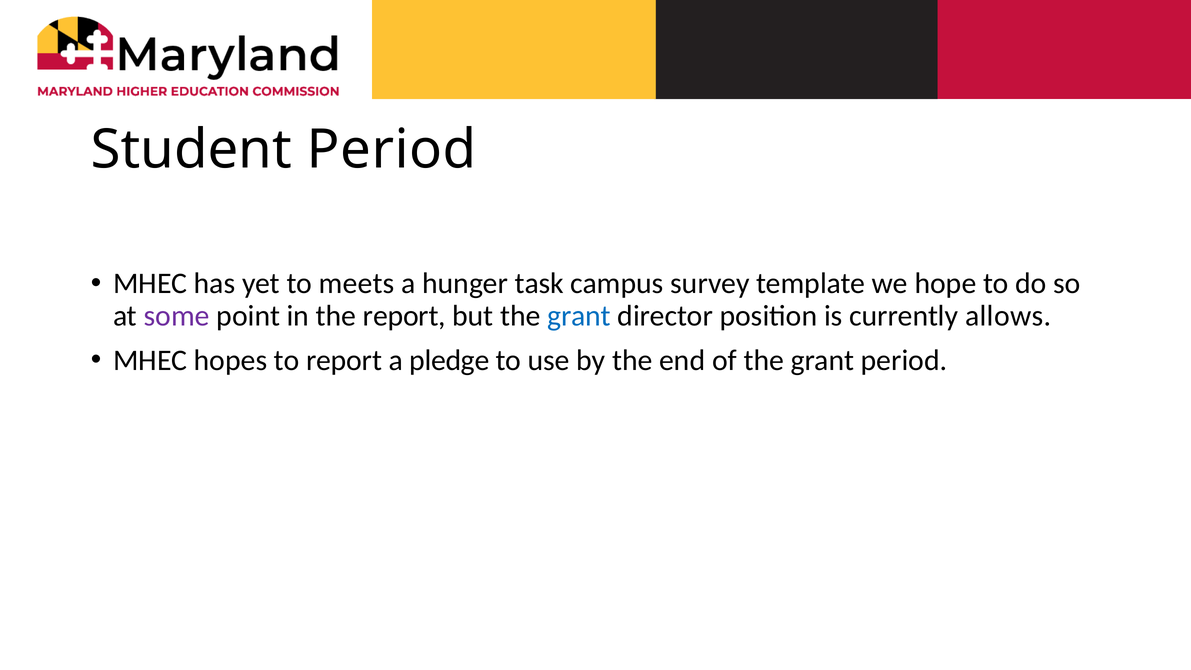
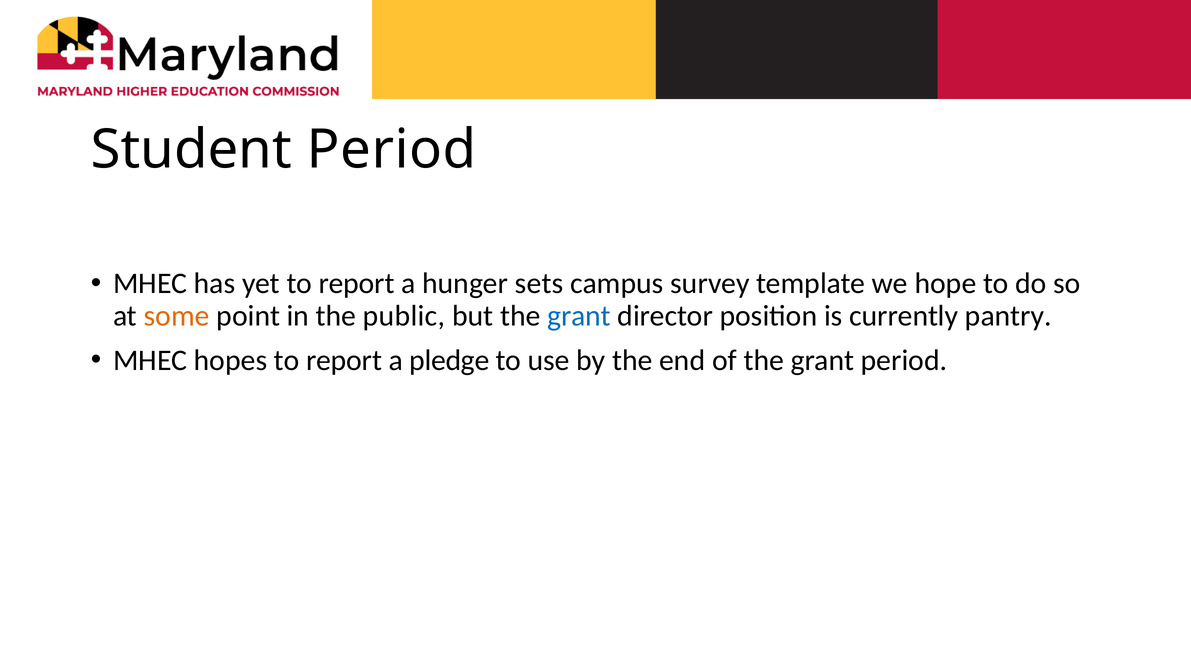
yet to meets: meets -> report
task: task -> sets
some colour: purple -> orange
the report: report -> public
allows: allows -> pantry
